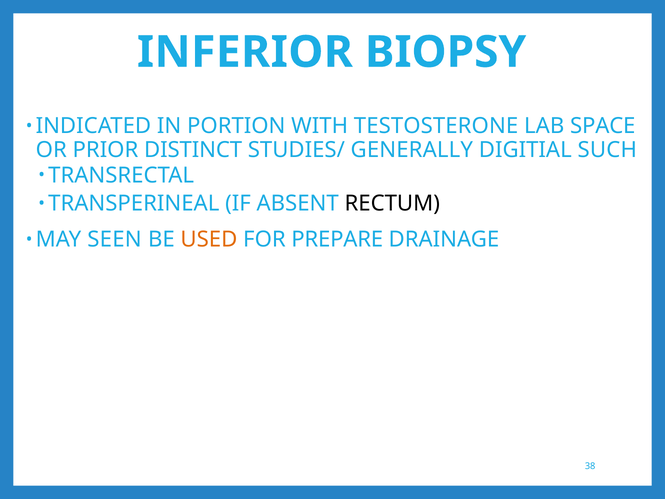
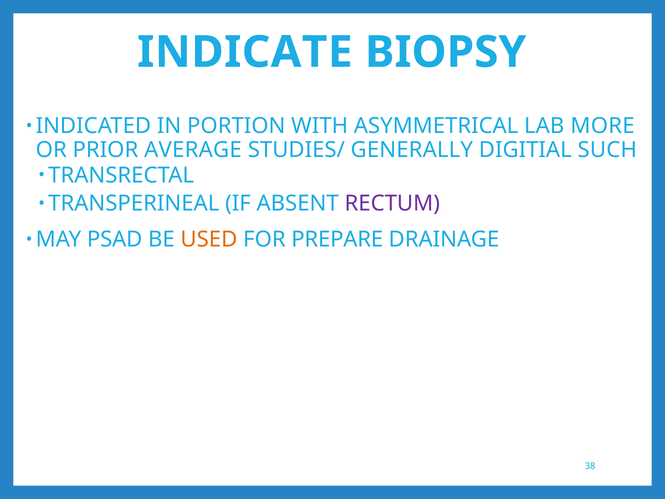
INFERIOR: INFERIOR -> INDICATE
TESTOSTERONE: TESTOSTERONE -> ASYMMETRICAL
SPACE: SPACE -> MORE
DISTINCT: DISTINCT -> AVERAGE
RECTUM colour: black -> purple
SEEN: SEEN -> PSAD
